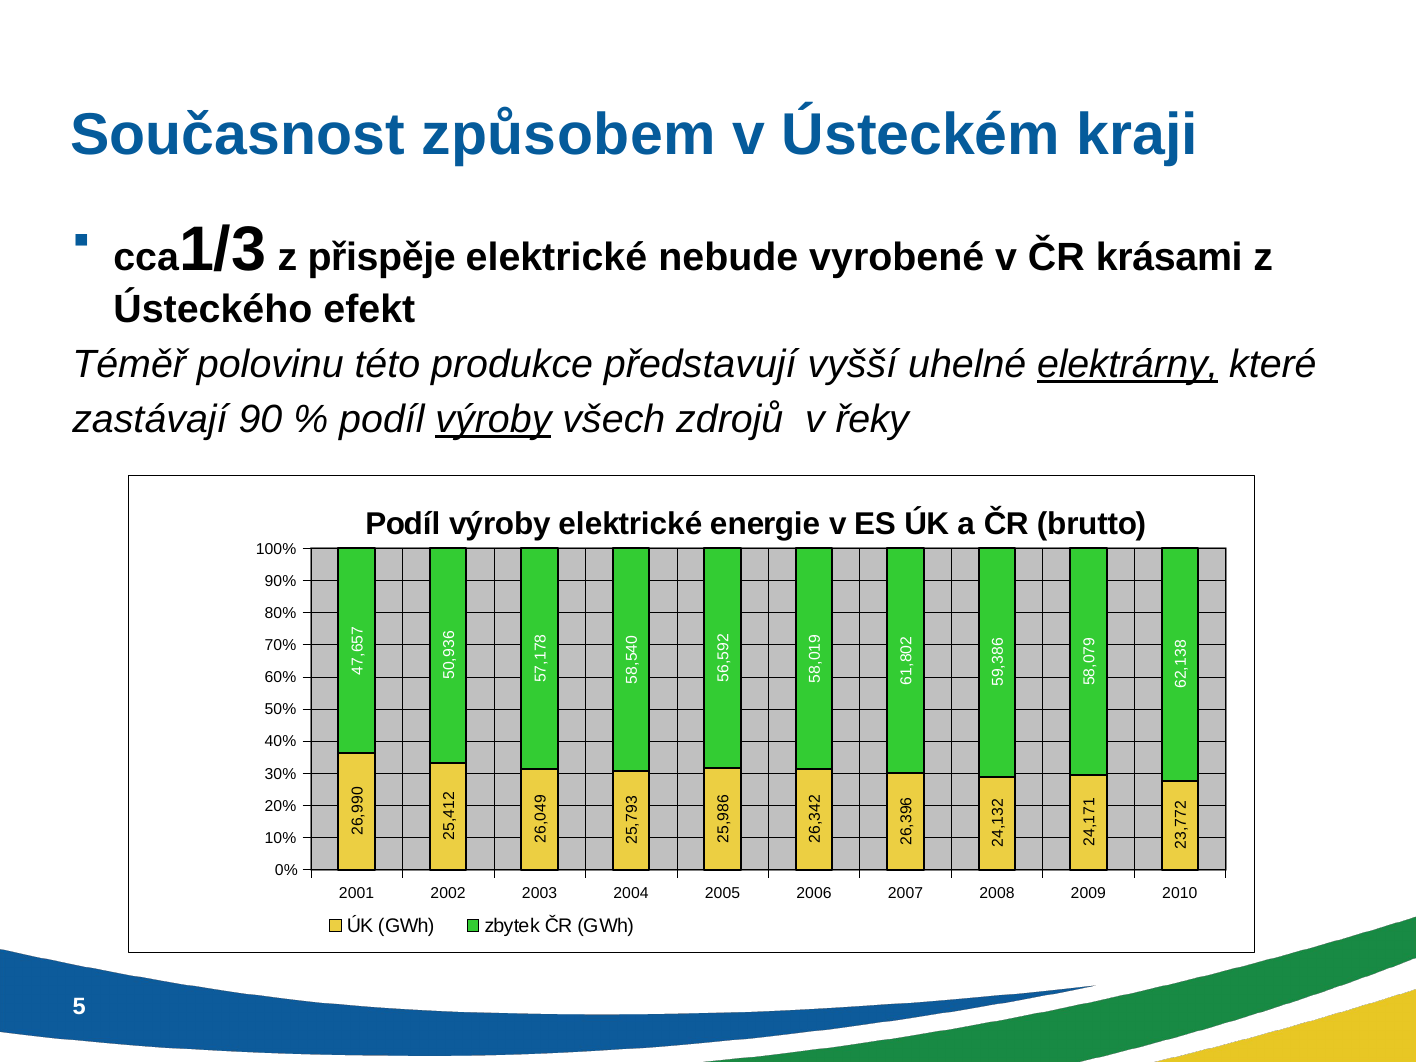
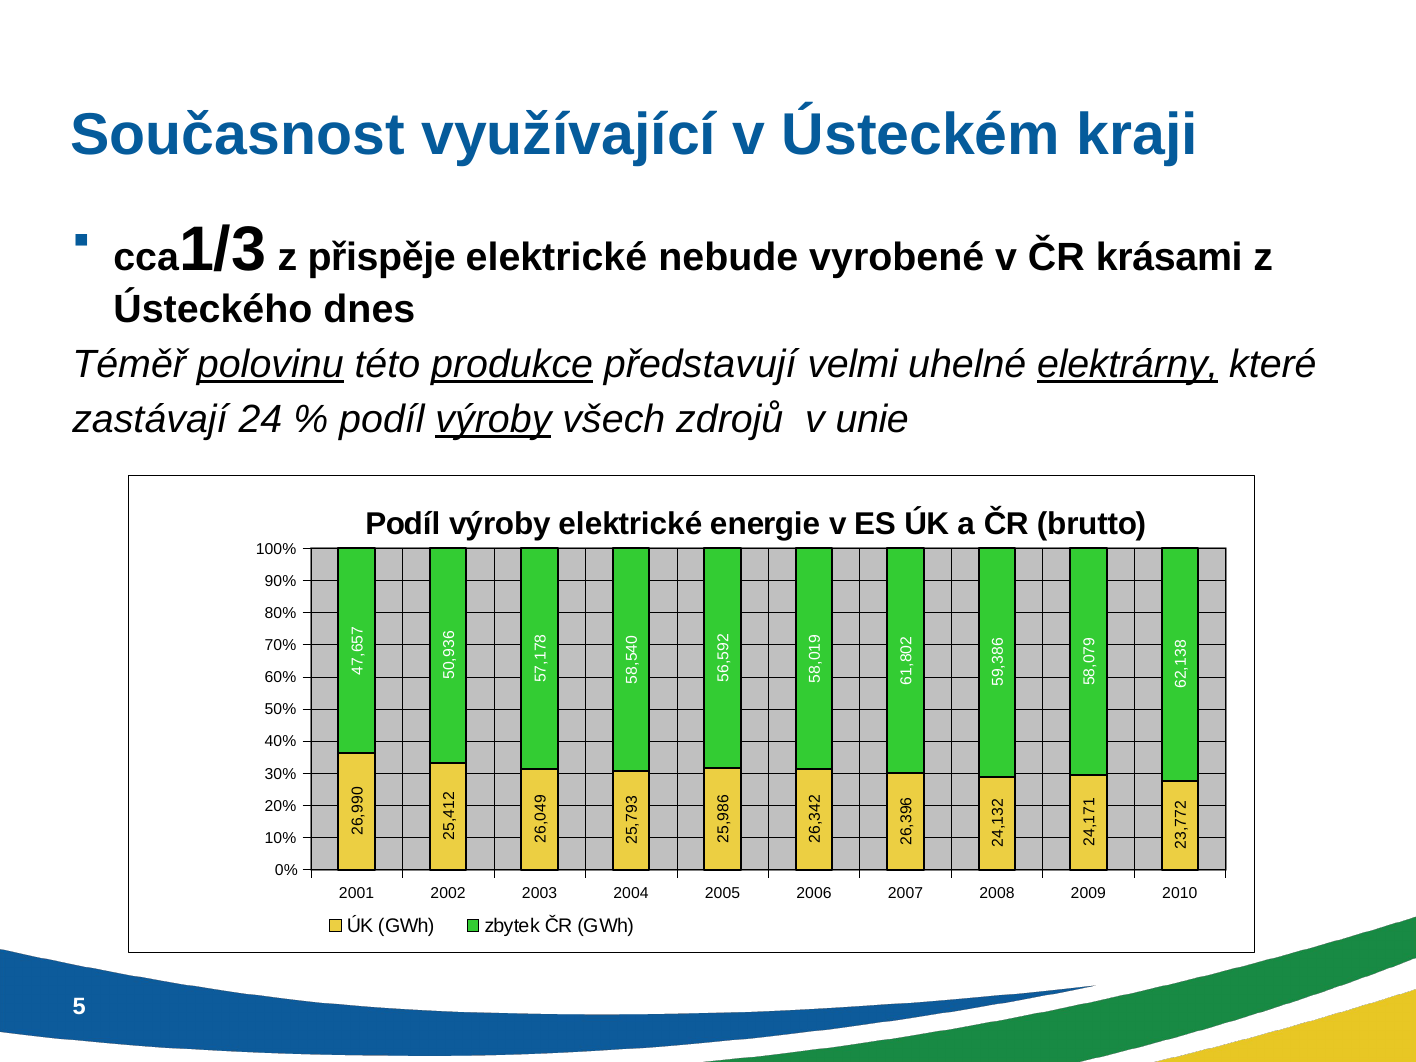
způsobem: způsobem -> využívající
efekt: efekt -> dnes
polovinu underline: none -> present
produkce underline: none -> present
vyšší: vyšší -> velmi
90: 90 -> 24
řeky: řeky -> unie
